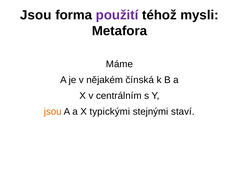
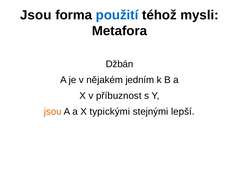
použití colour: purple -> blue
Máme: Máme -> Džbán
čínská: čínská -> jedním
centrálním: centrálním -> příbuznost
staví: staví -> lepší
